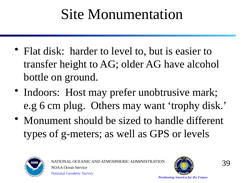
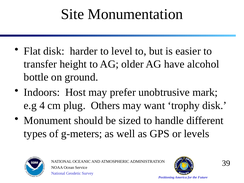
6: 6 -> 4
